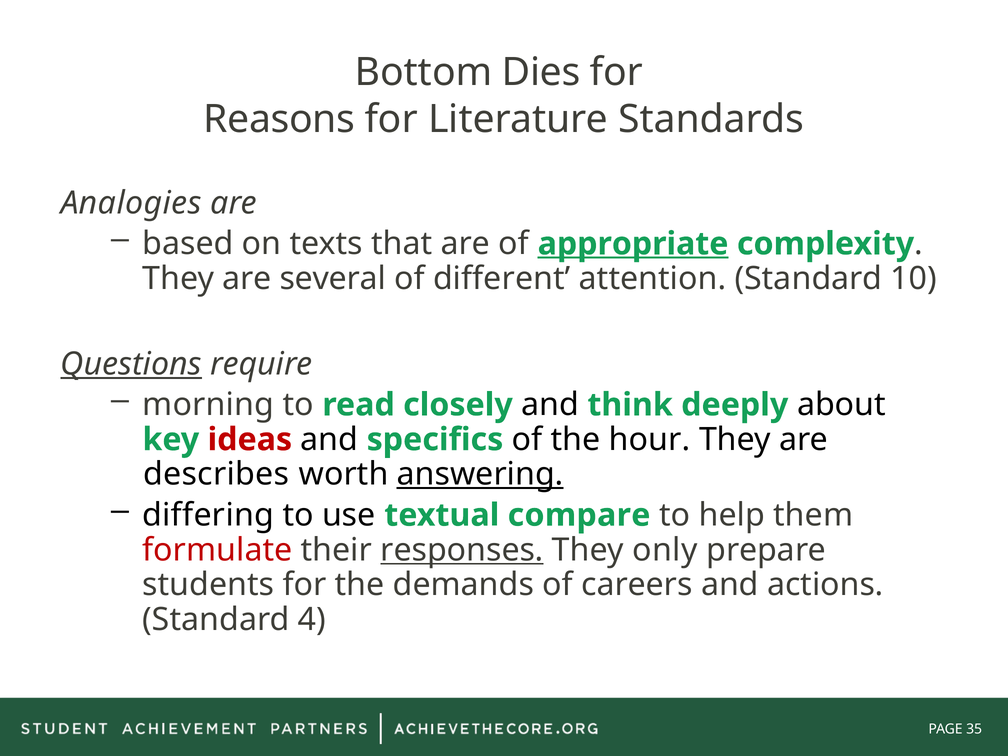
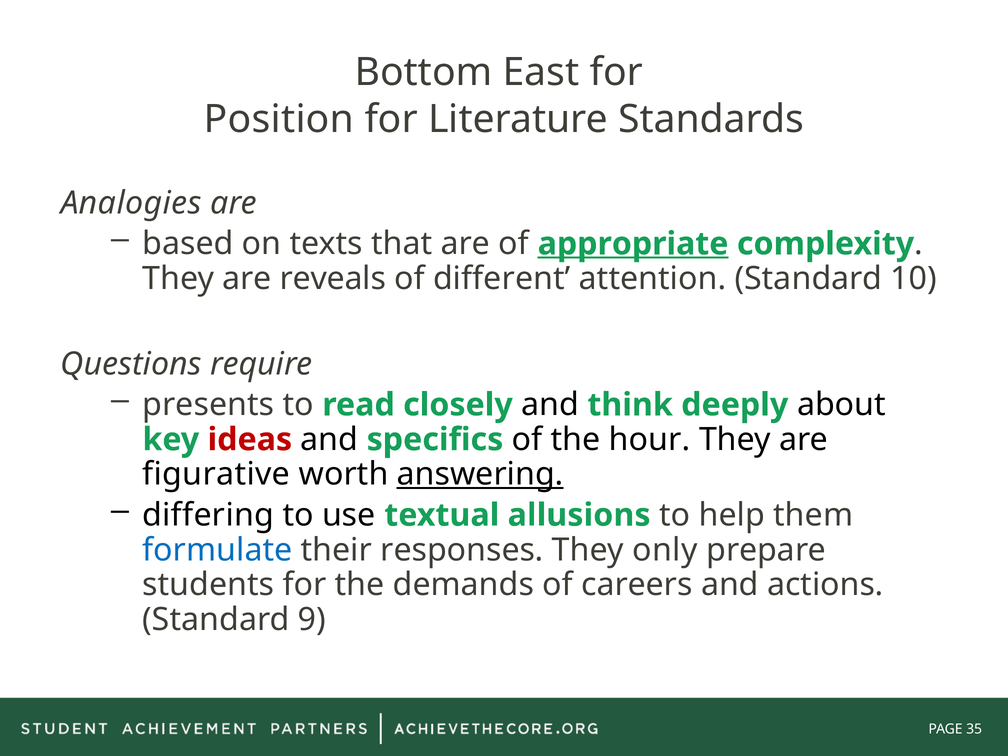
Dies: Dies -> East
Reasons: Reasons -> Position
several: several -> reveals
Questions underline: present -> none
morning: morning -> presents
describes: describes -> figurative
compare: compare -> allusions
formulate colour: red -> blue
responses underline: present -> none
4: 4 -> 9
